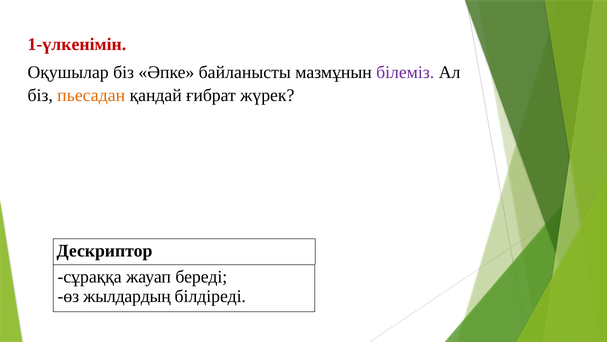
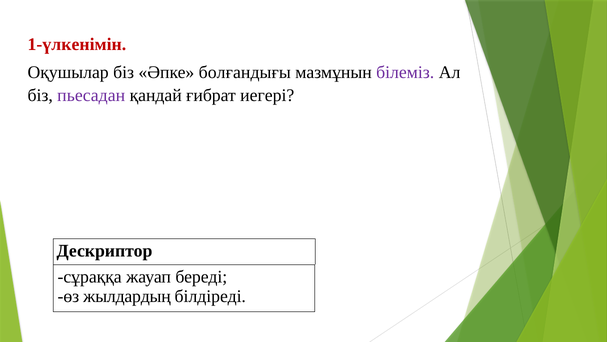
байланысты: байланысты -> болғандығы
пьесадан colour: orange -> purple
жүрек: жүрек -> иегері
